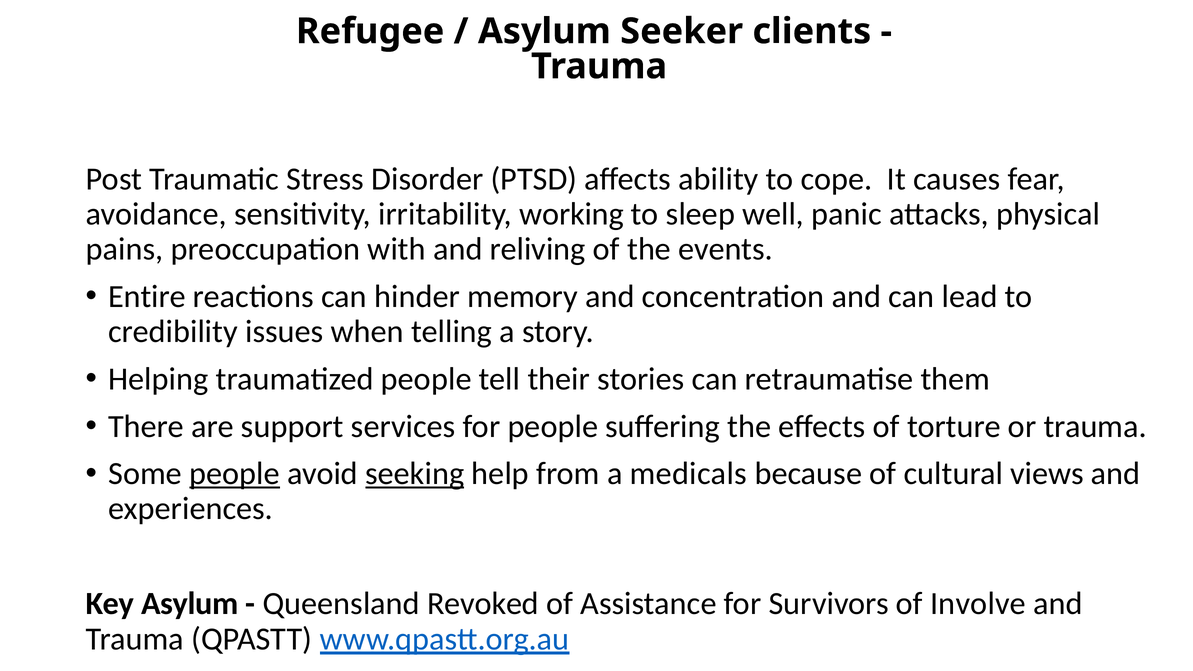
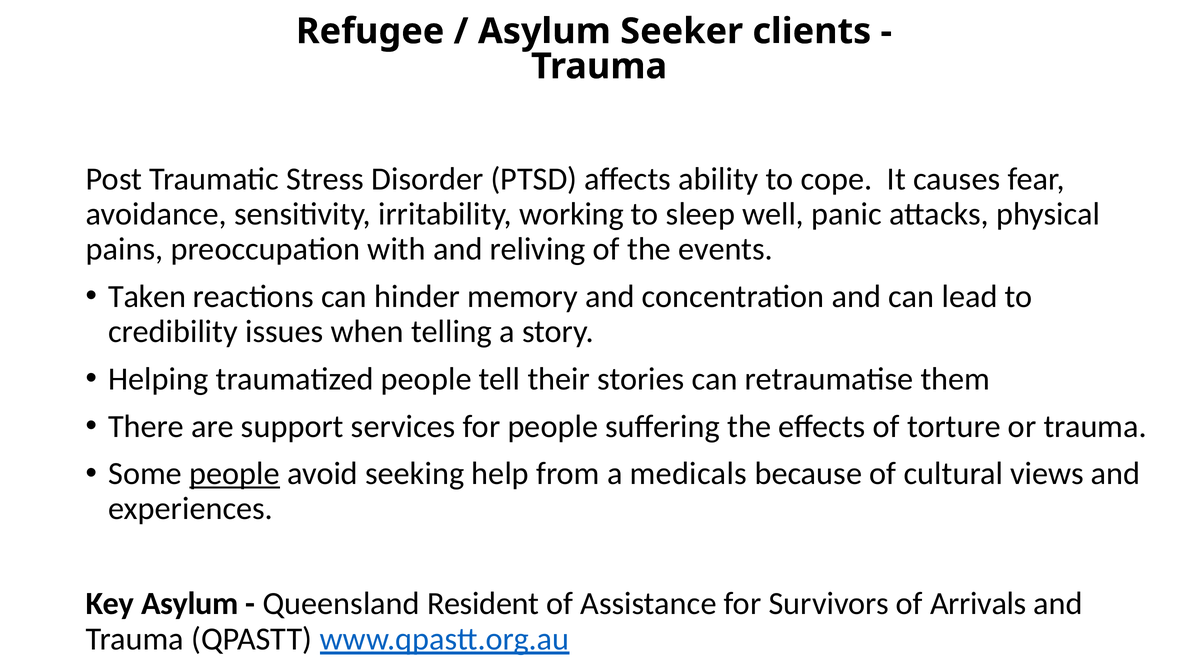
Entire: Entire -> Taken
seeking underline: present -> none
Revoked: Revoked -> Resident
Involve: Involve -> Arrivals
